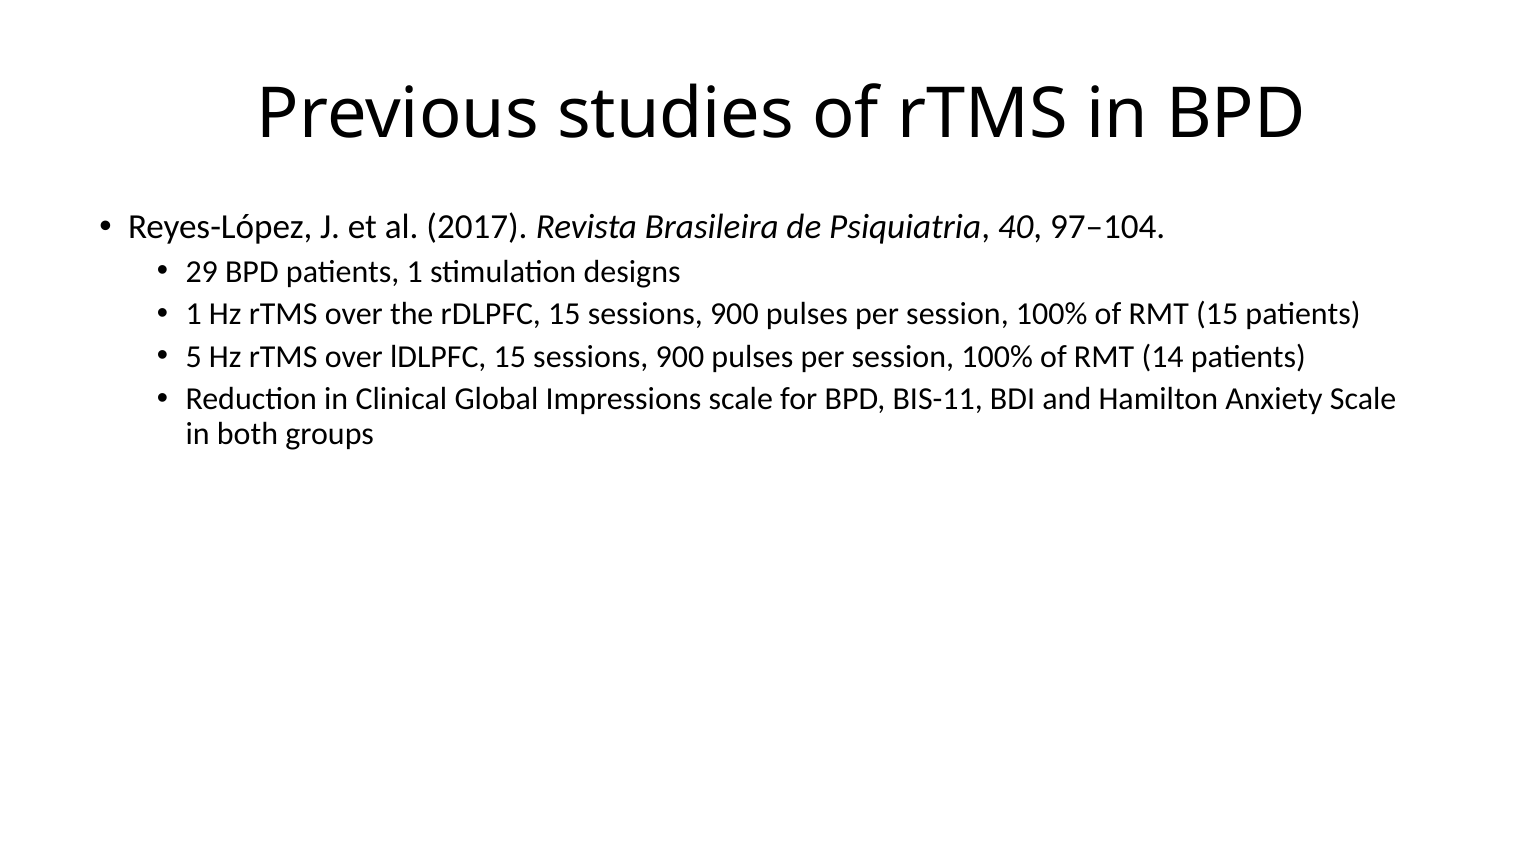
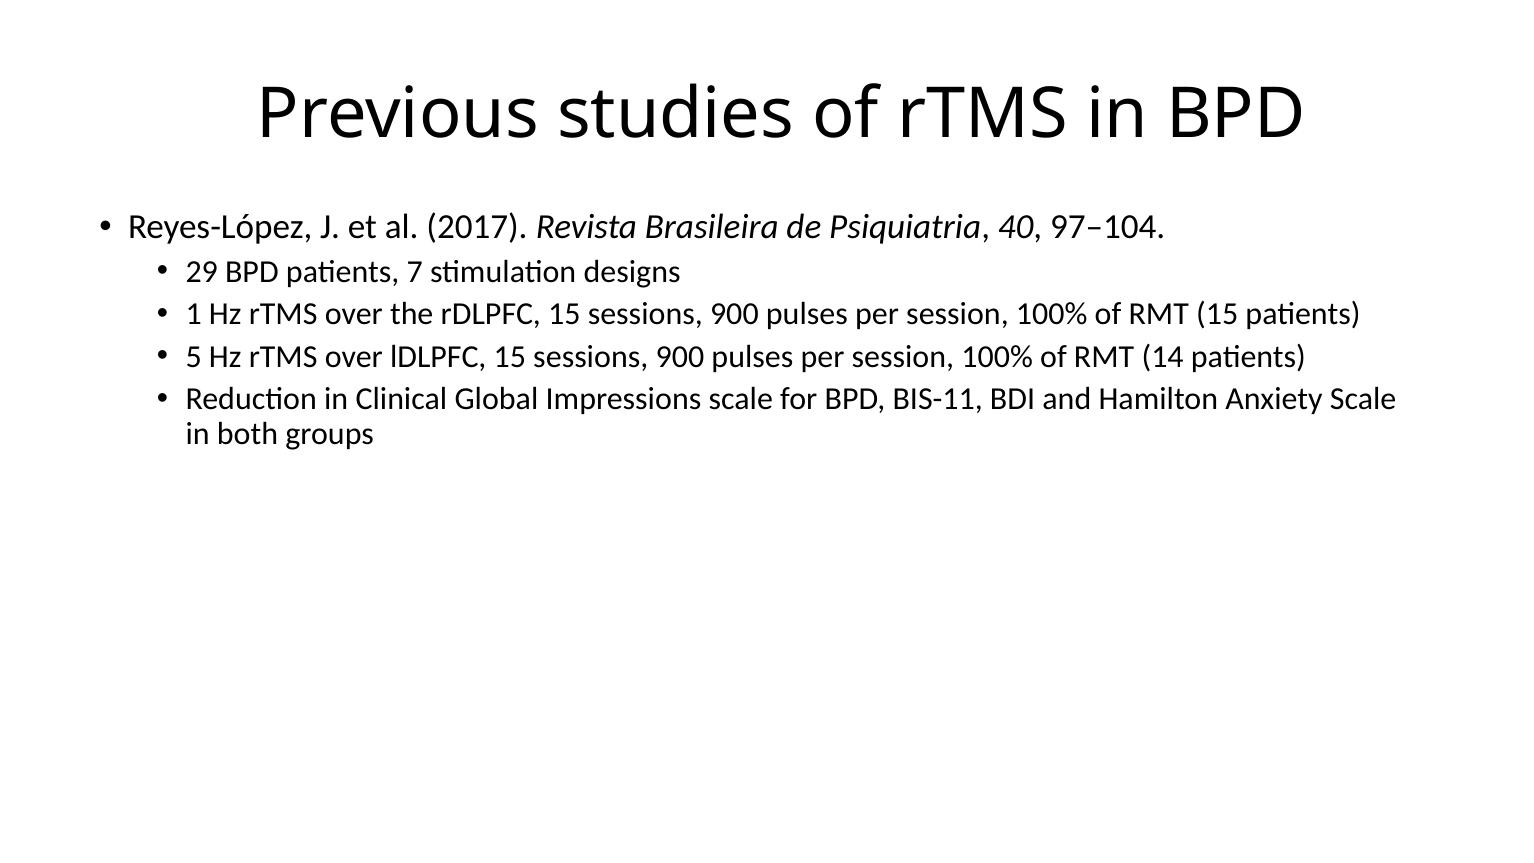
patients 1: 1 -> 7
